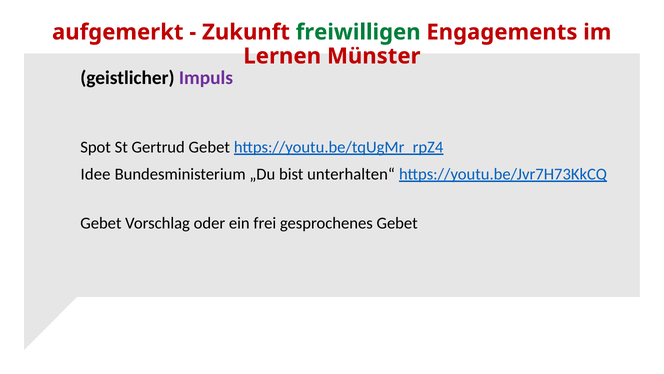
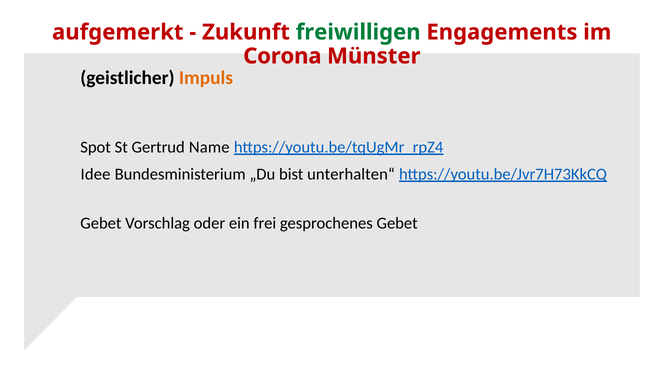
Lernen: Lernen -> Corona
Impuls colour: purple -> orange
Gertrud Gebet: Gebet -> Name
